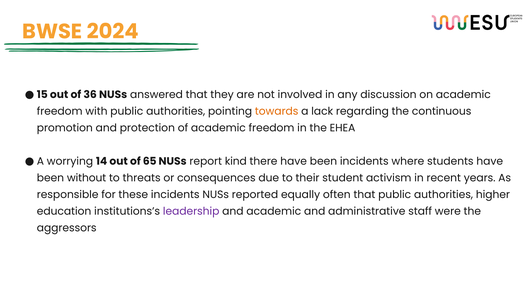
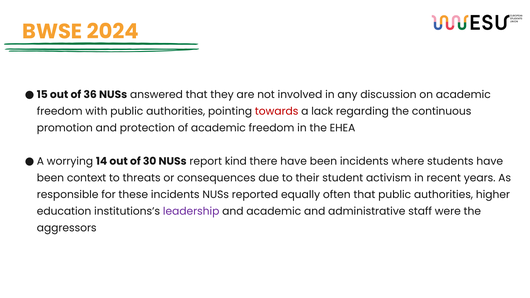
towards colour: orange -> red
65: 65 -> 30
without: without -> context
